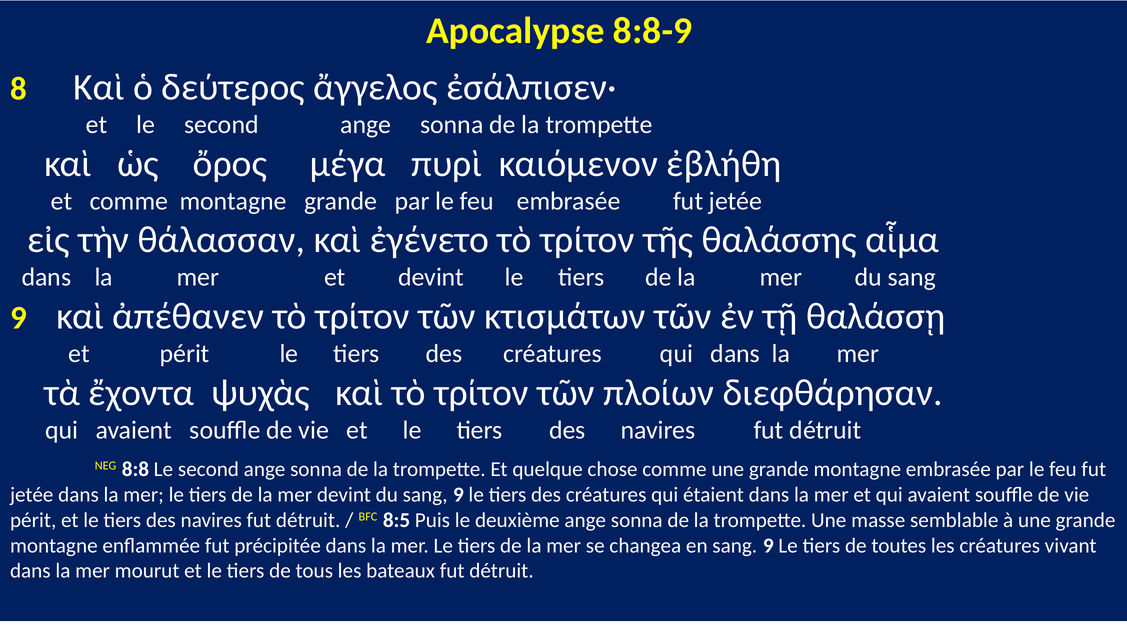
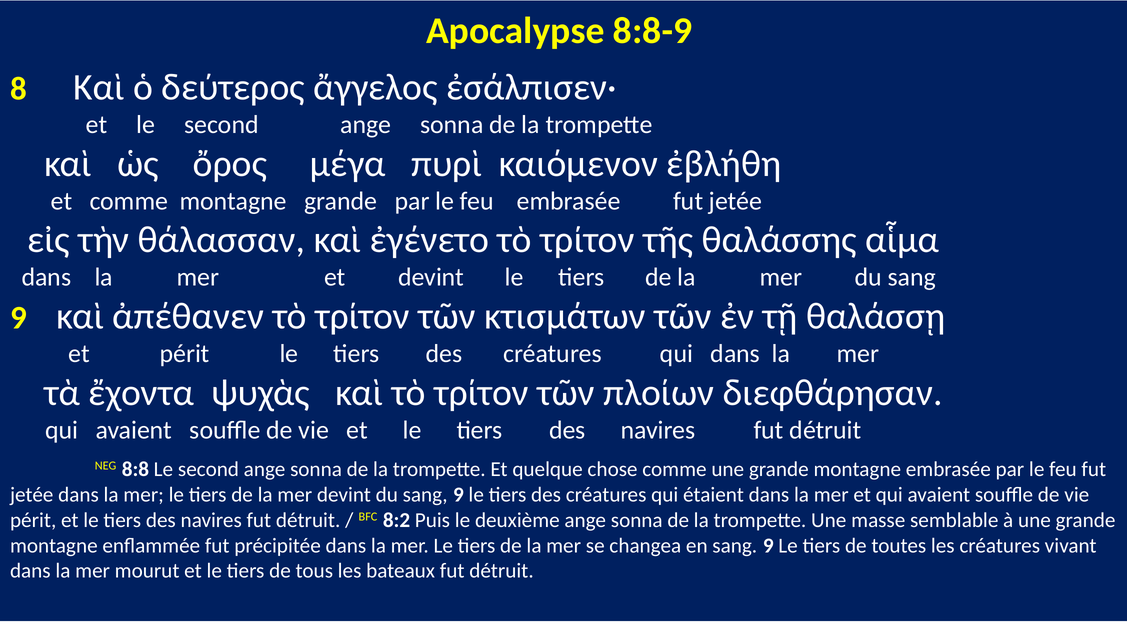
8:5: 8:5 -> 8:2
